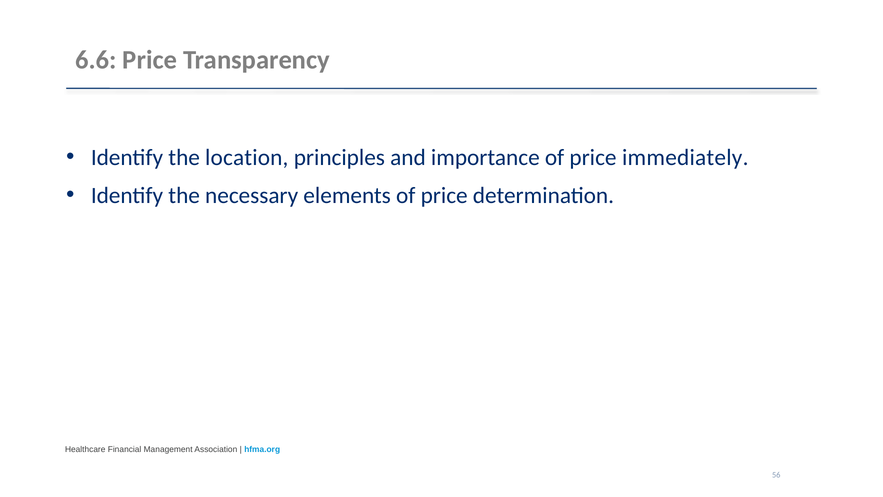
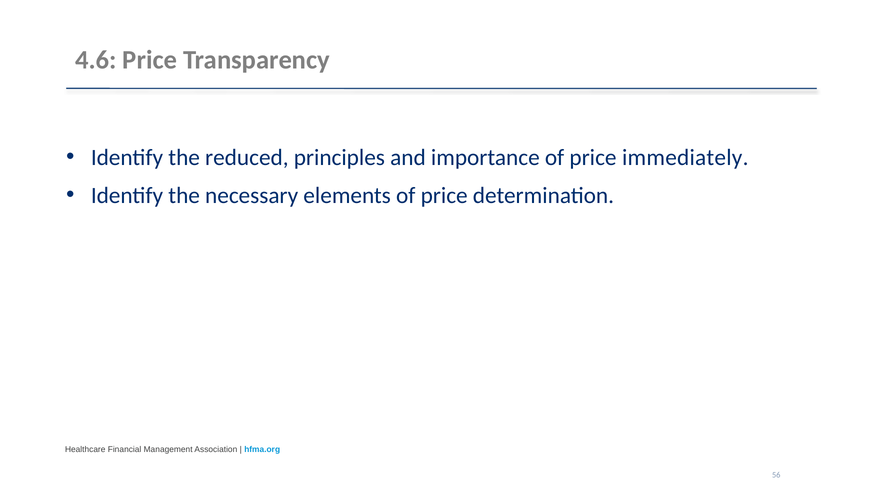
6.6: 6.6 -> 4.6
location: location -> reduced
